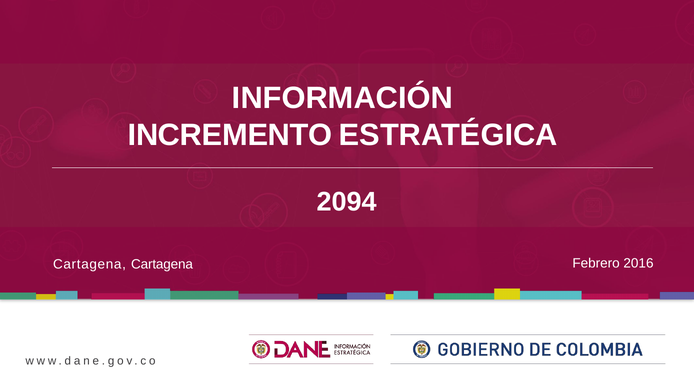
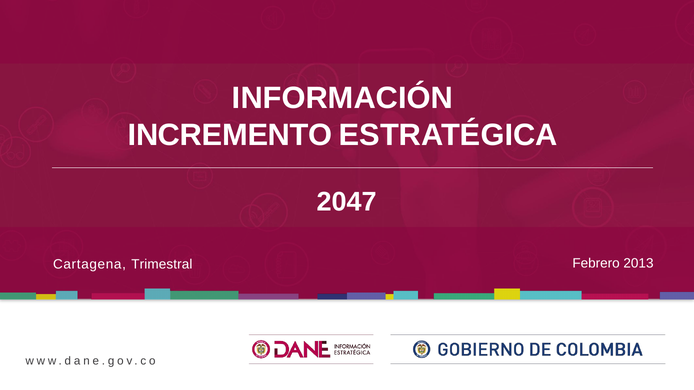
2094: 2094 -> 2047
Cartagena Cartagena: Cartagena -> Trimestral
2016: 2016 -> 2013
